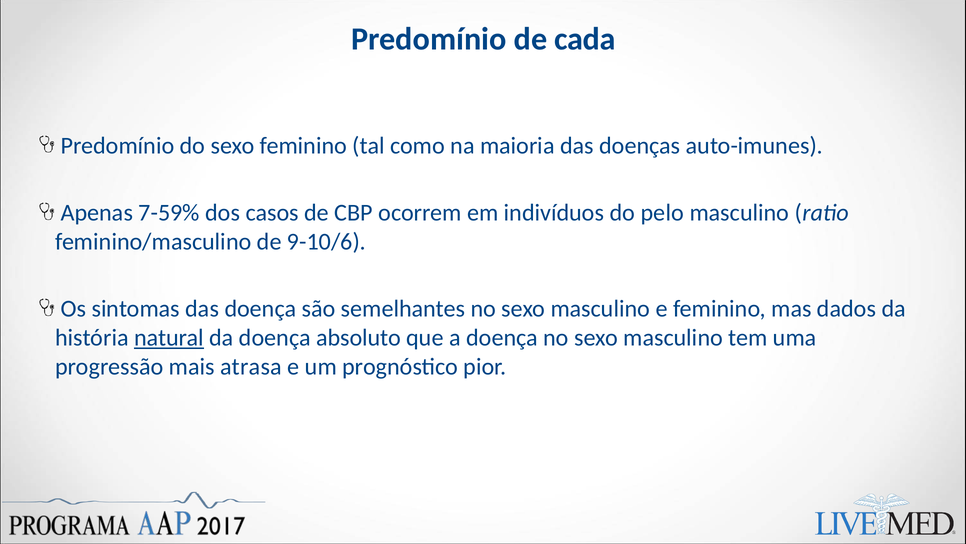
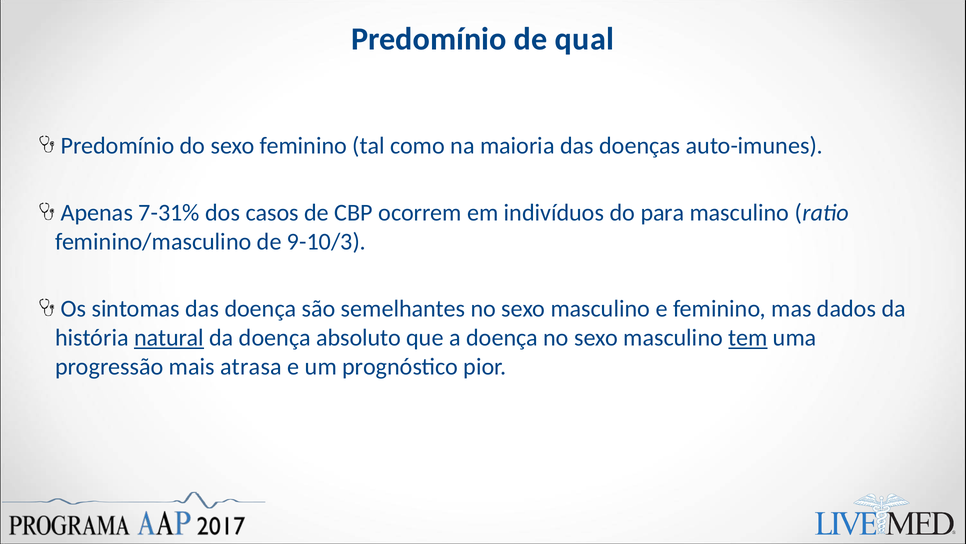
cada: cada -> qual
7-59%: 7-59% -> 7-31%
pelo: pelo -> para
9-10/6: 9-10/6 -> 9-10/3
tem underline: none -> present
